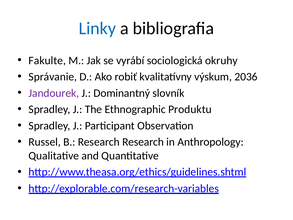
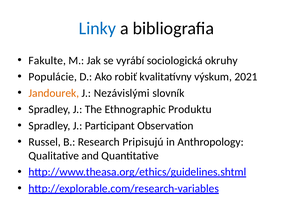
Správanie: Správanie -> Populácie
2036: 2036 -> 2021
Jandourek colour: purple -> orange
Dominantný: Dominantný -> Nezávislými
Research Research: Research -> Pripisujú
